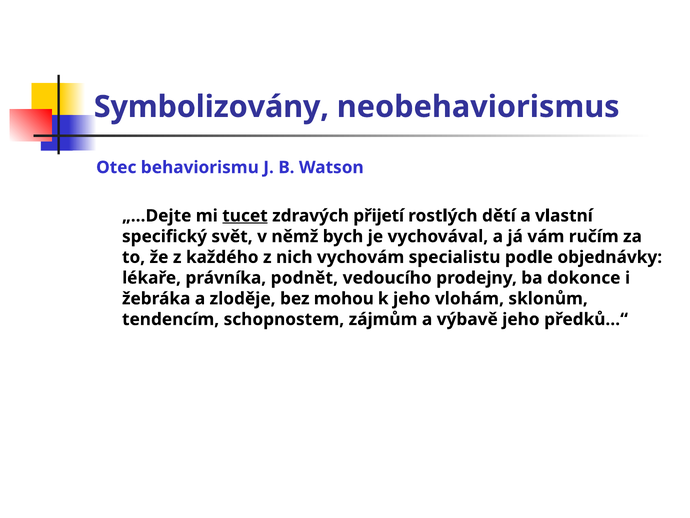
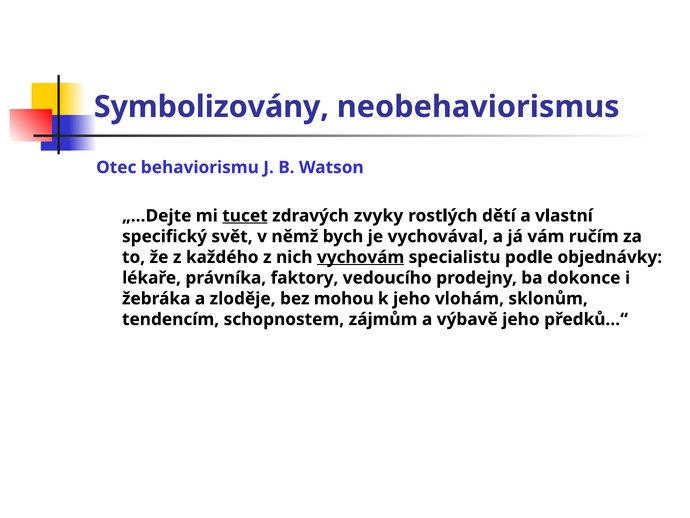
přijetí: přijetí -> zvyky
vychovám underline: none -> present
podnět: podnět -> faktory
